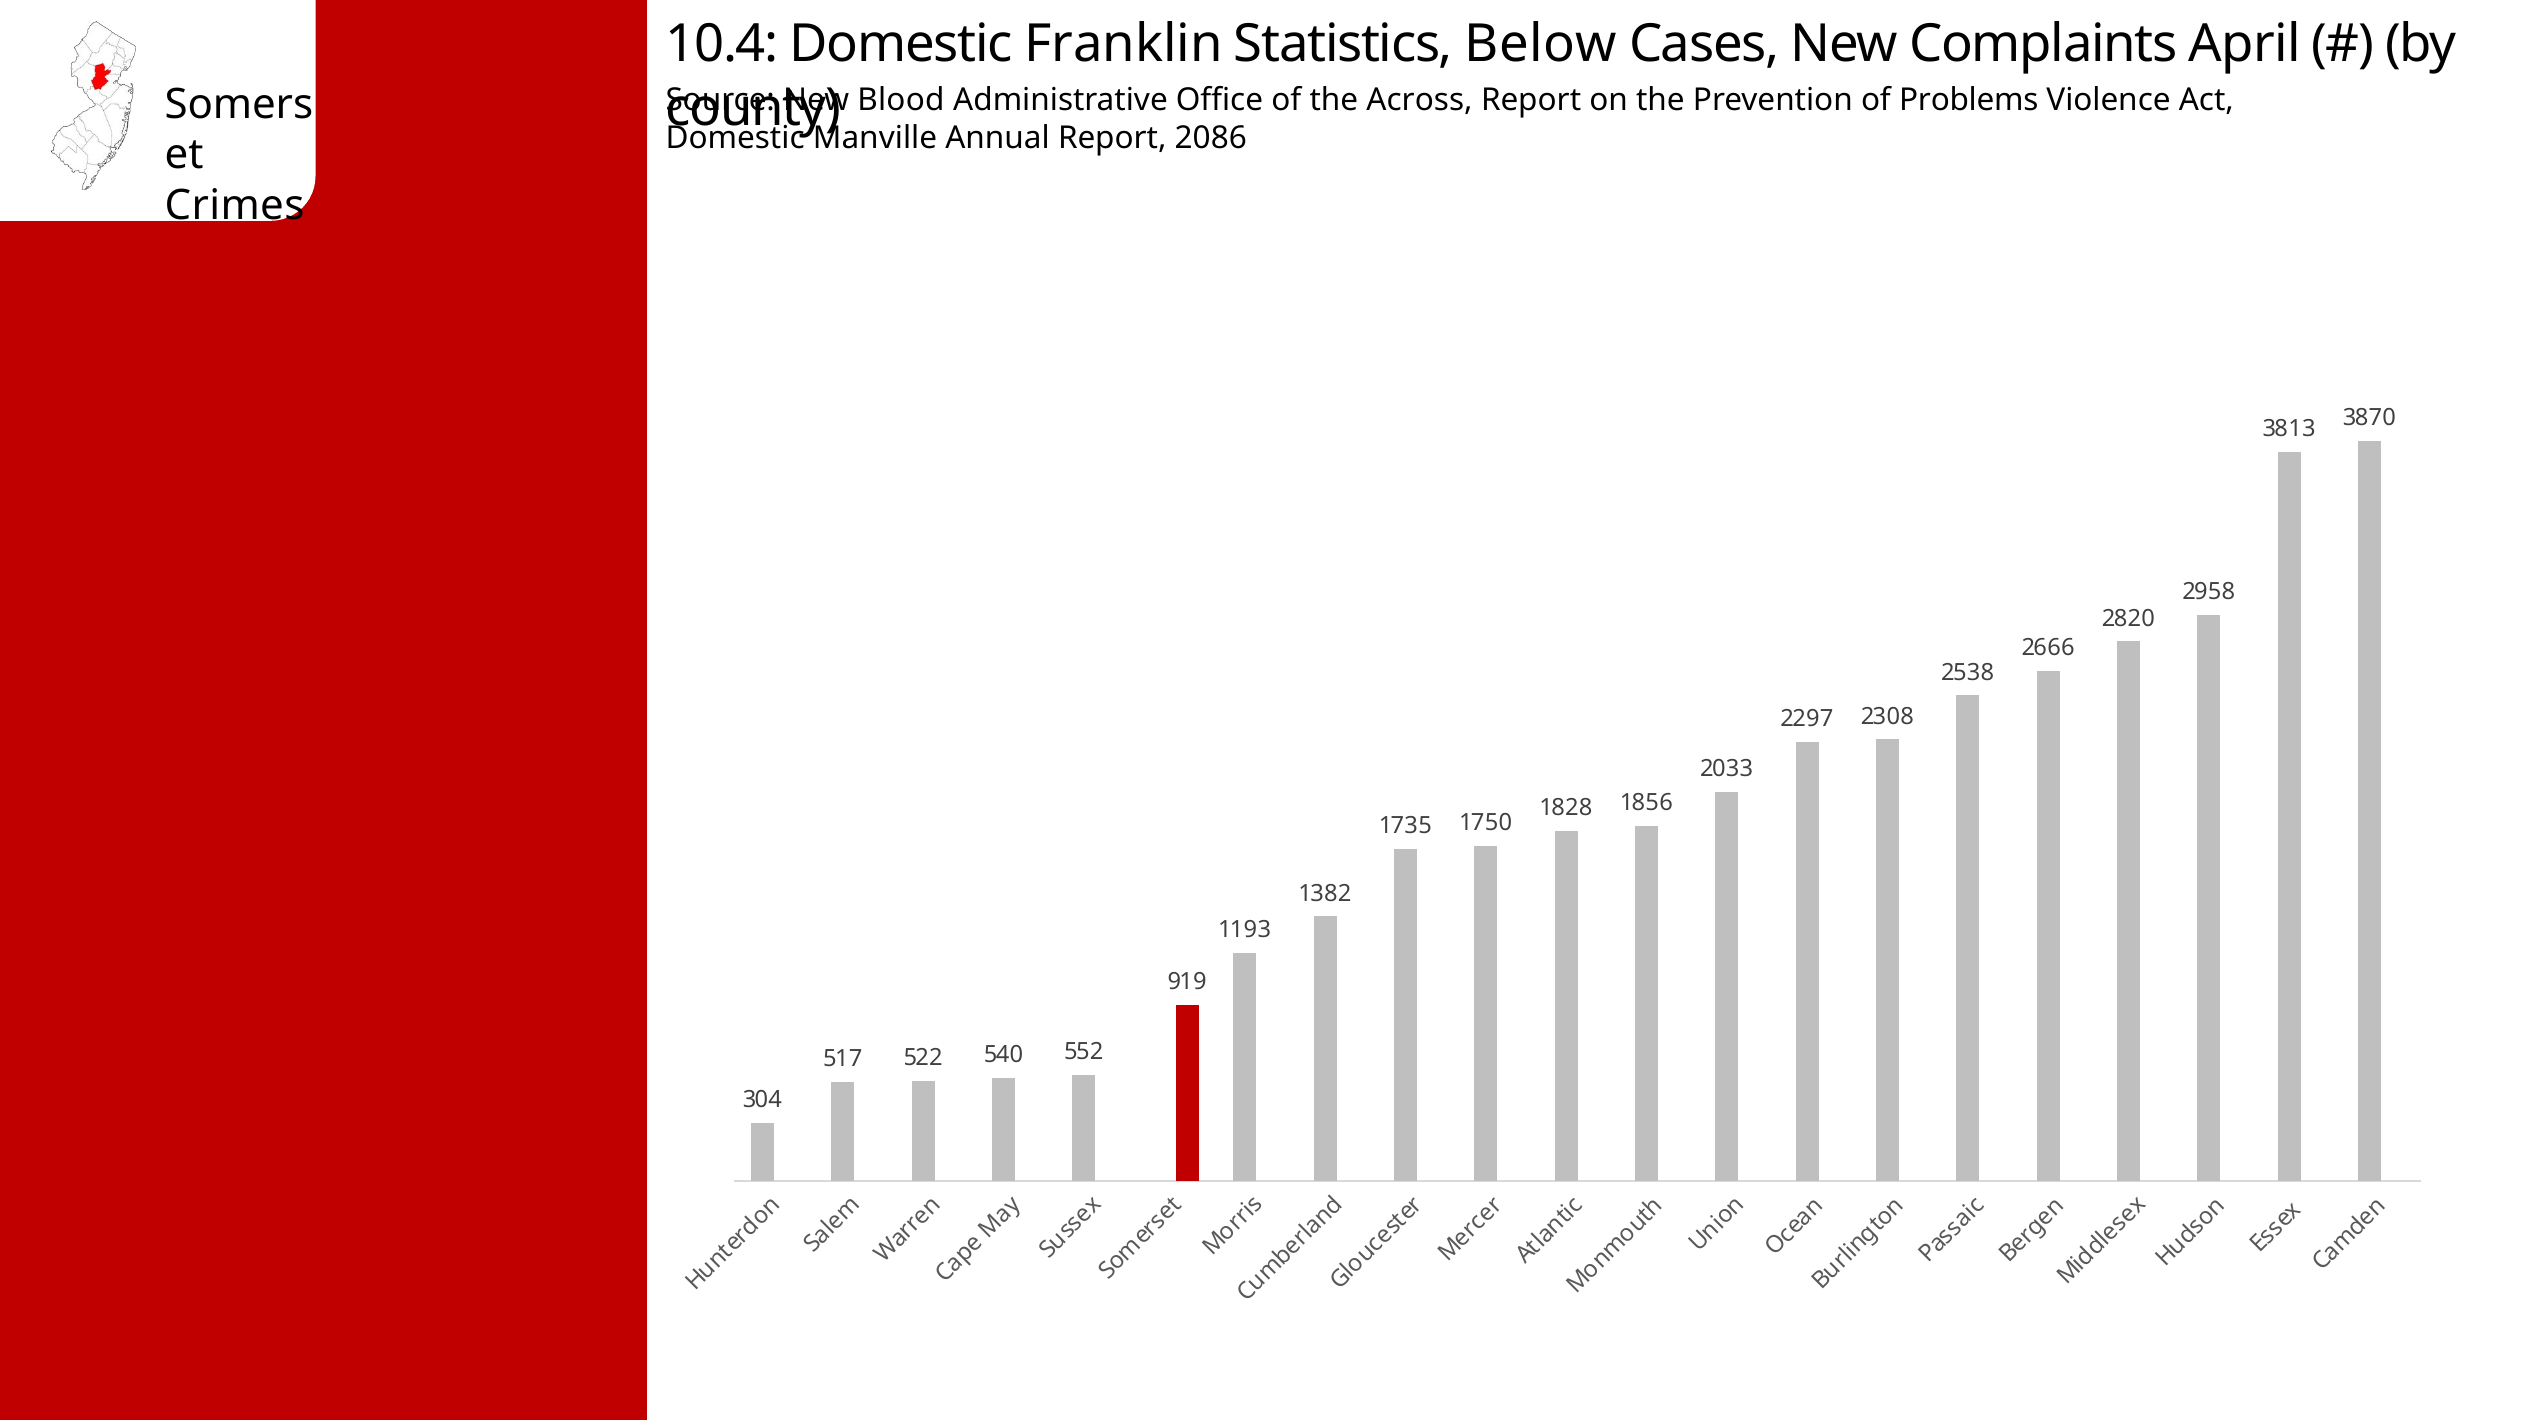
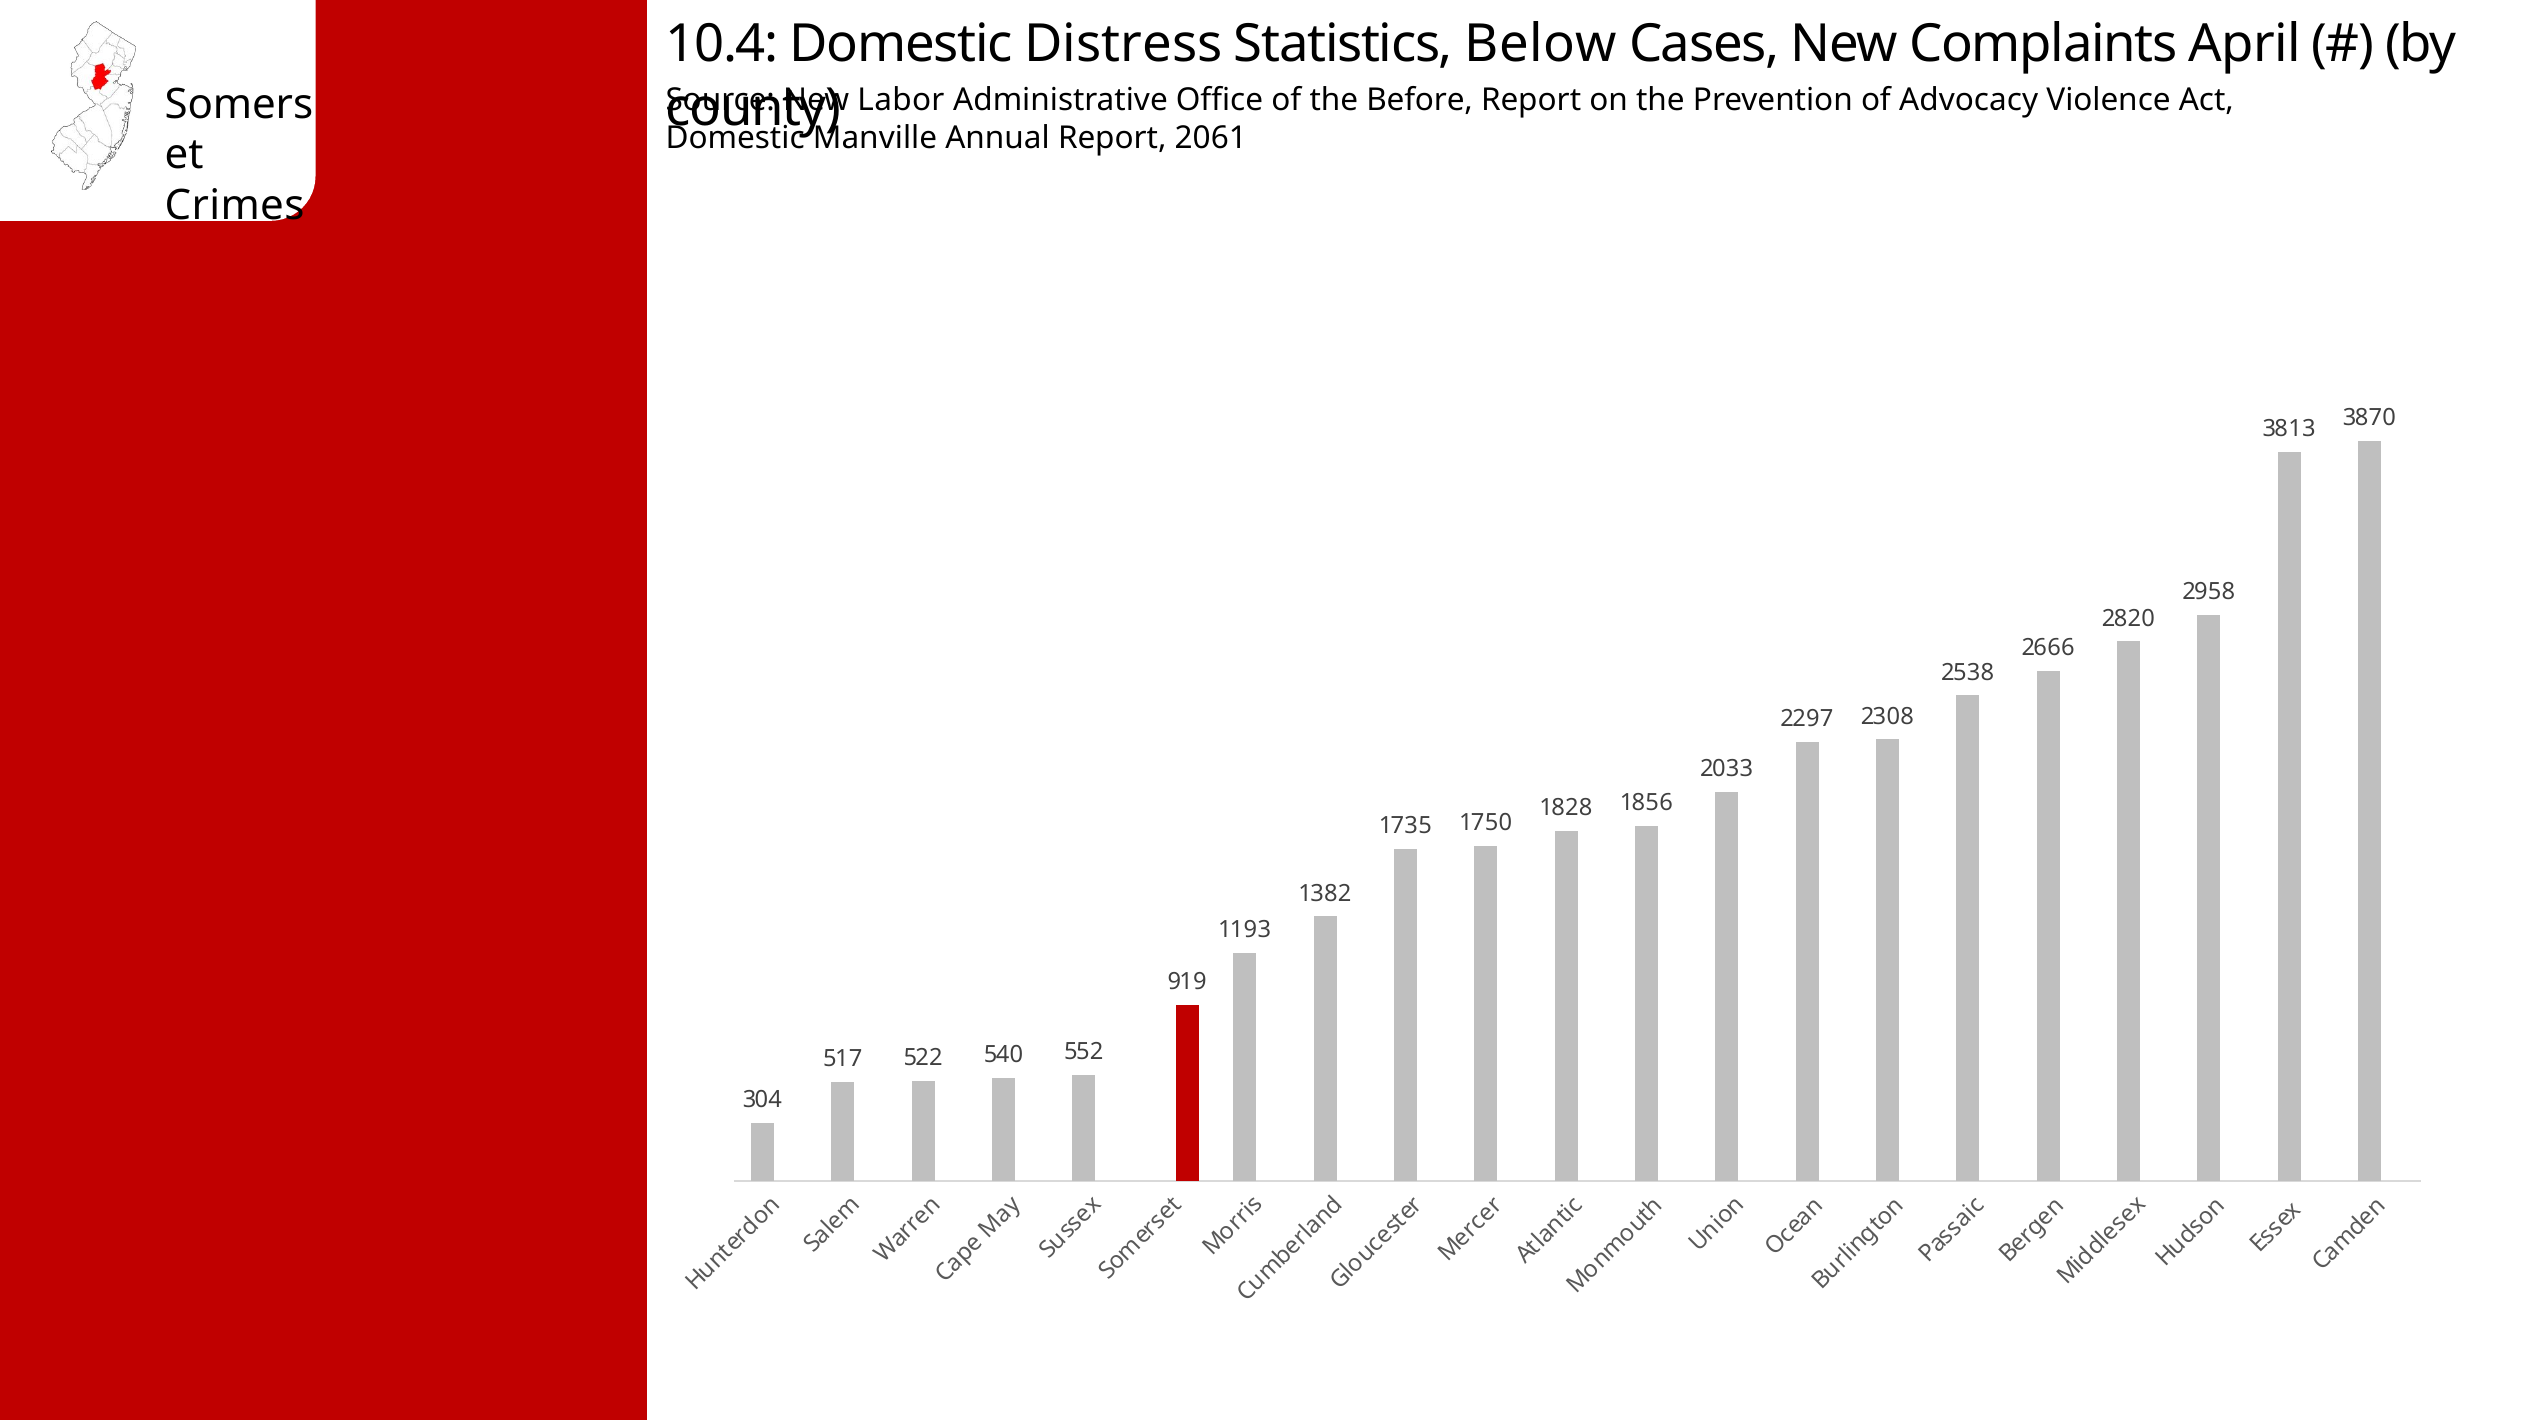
Franklin: Franklin -> Distress
Blood: Blood -> Labor
Across: Across -> Before
Problems: Problems -> Advocacy
2086: 2086 -> 2061
